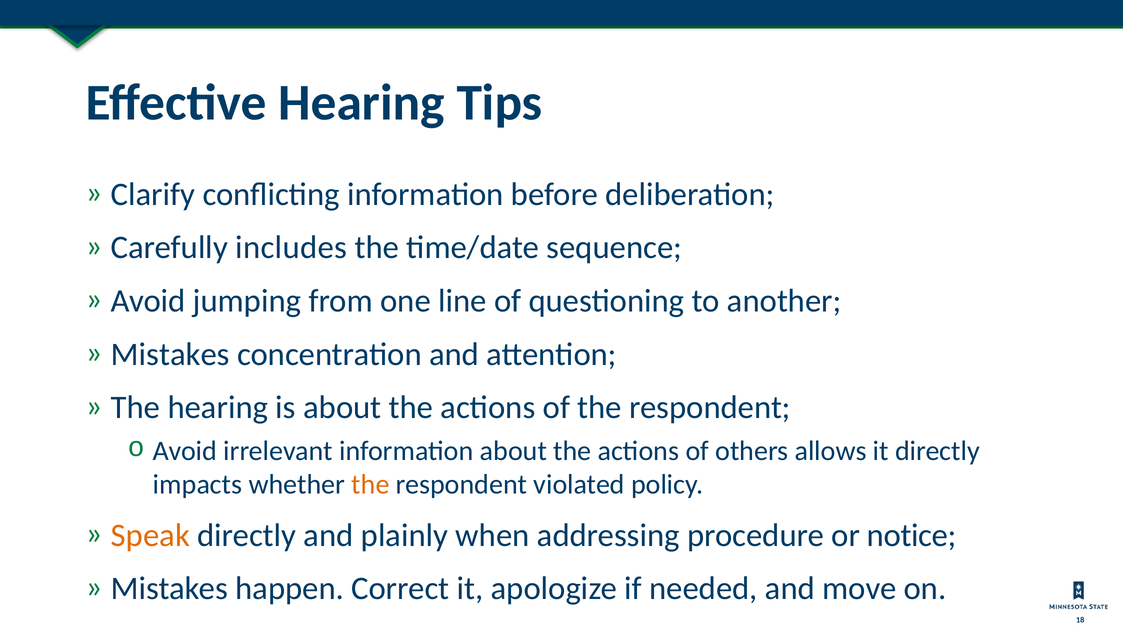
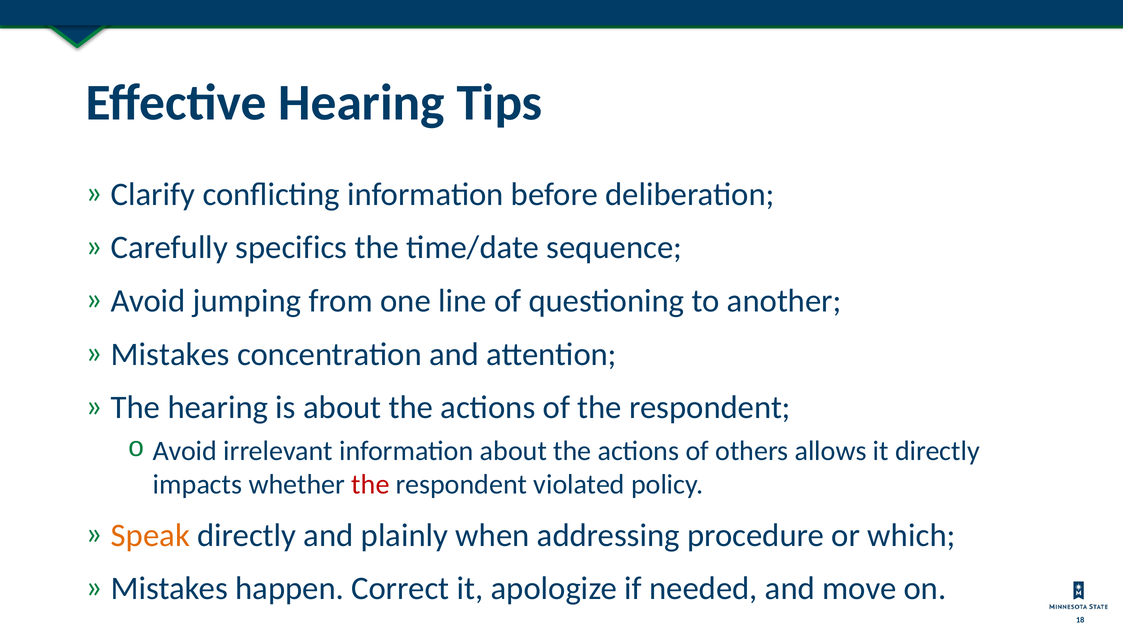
includes: includes -> specifics
the at (370, 484) colour: orange -> red
notice: notice -> which
